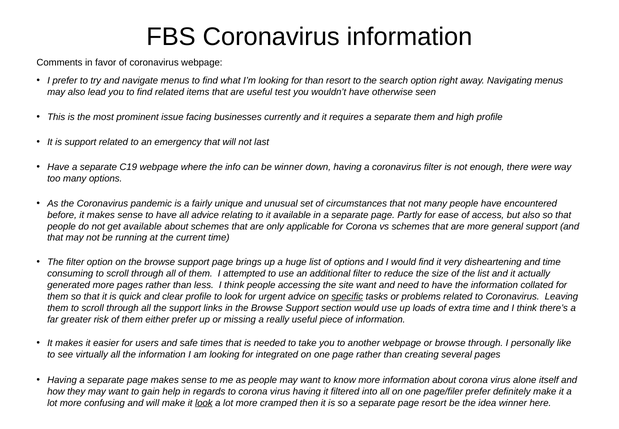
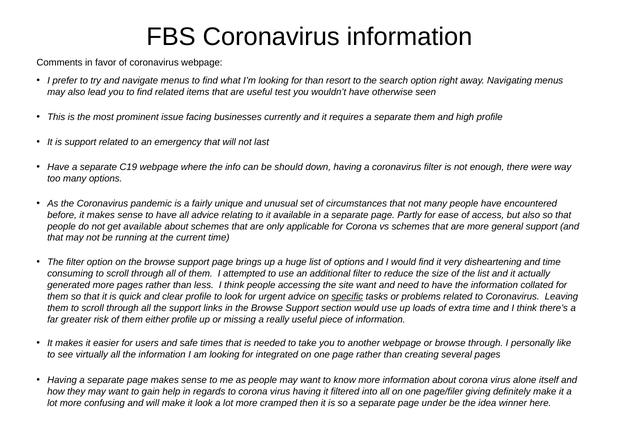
be winner: winner -> should
either prefer: prefer -> profile
page/filer prefer: prefer -> giving
look at (204, 402) underline: present -> none
page resort: resort -> under
